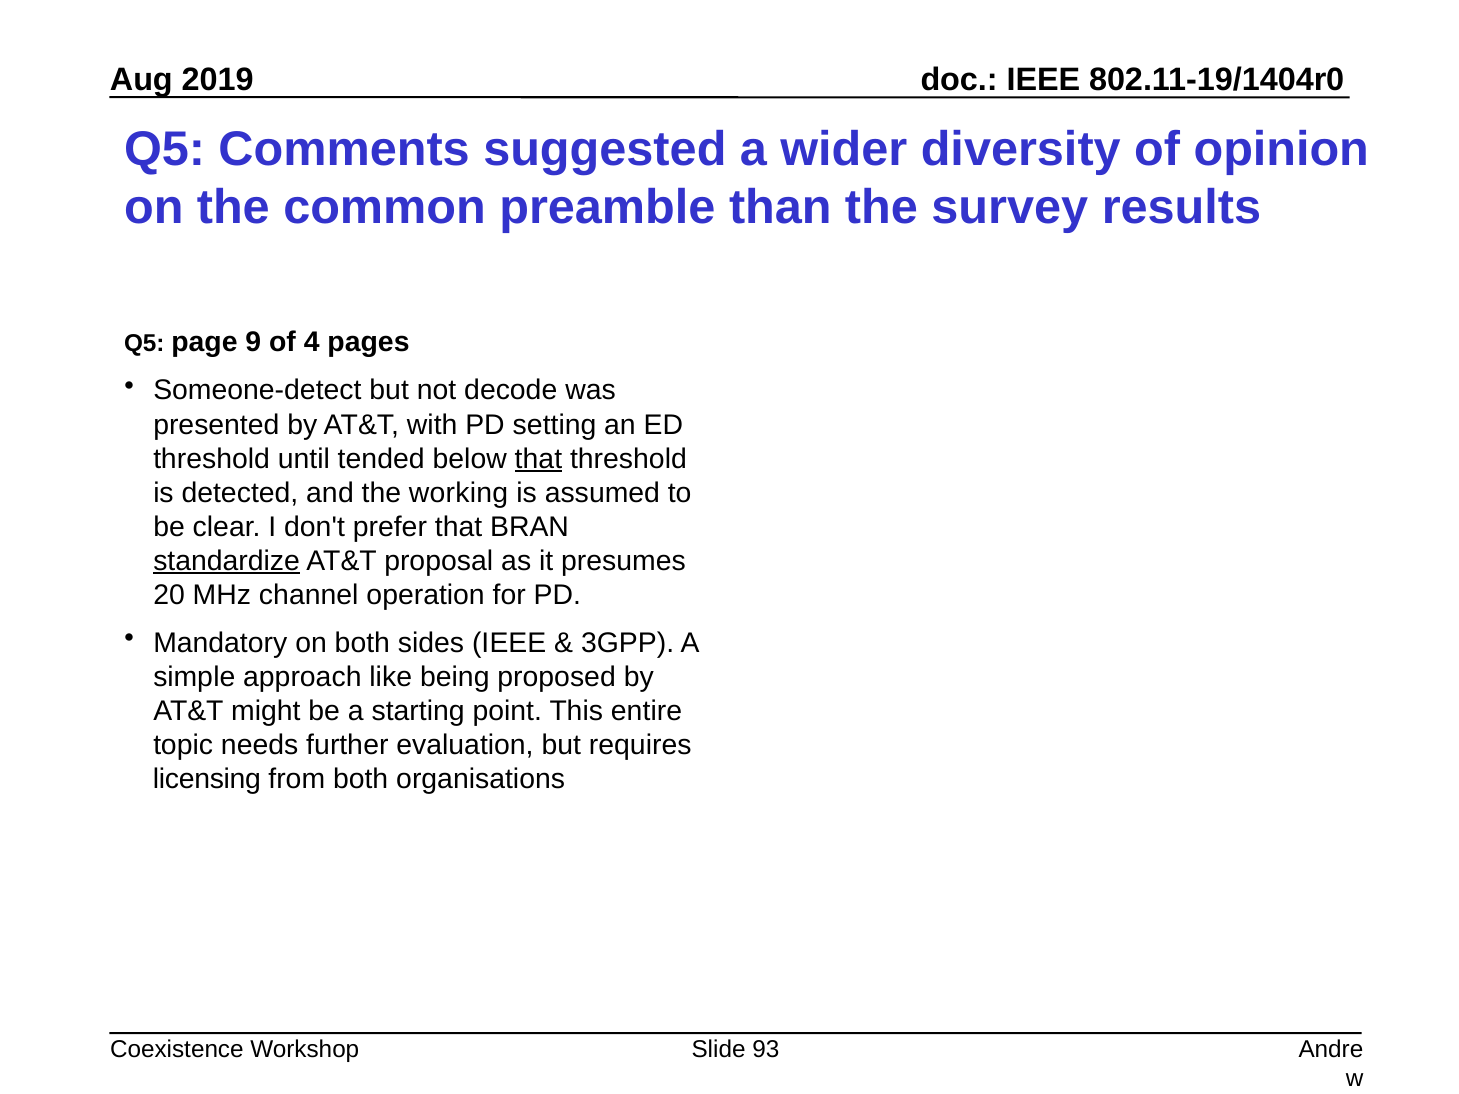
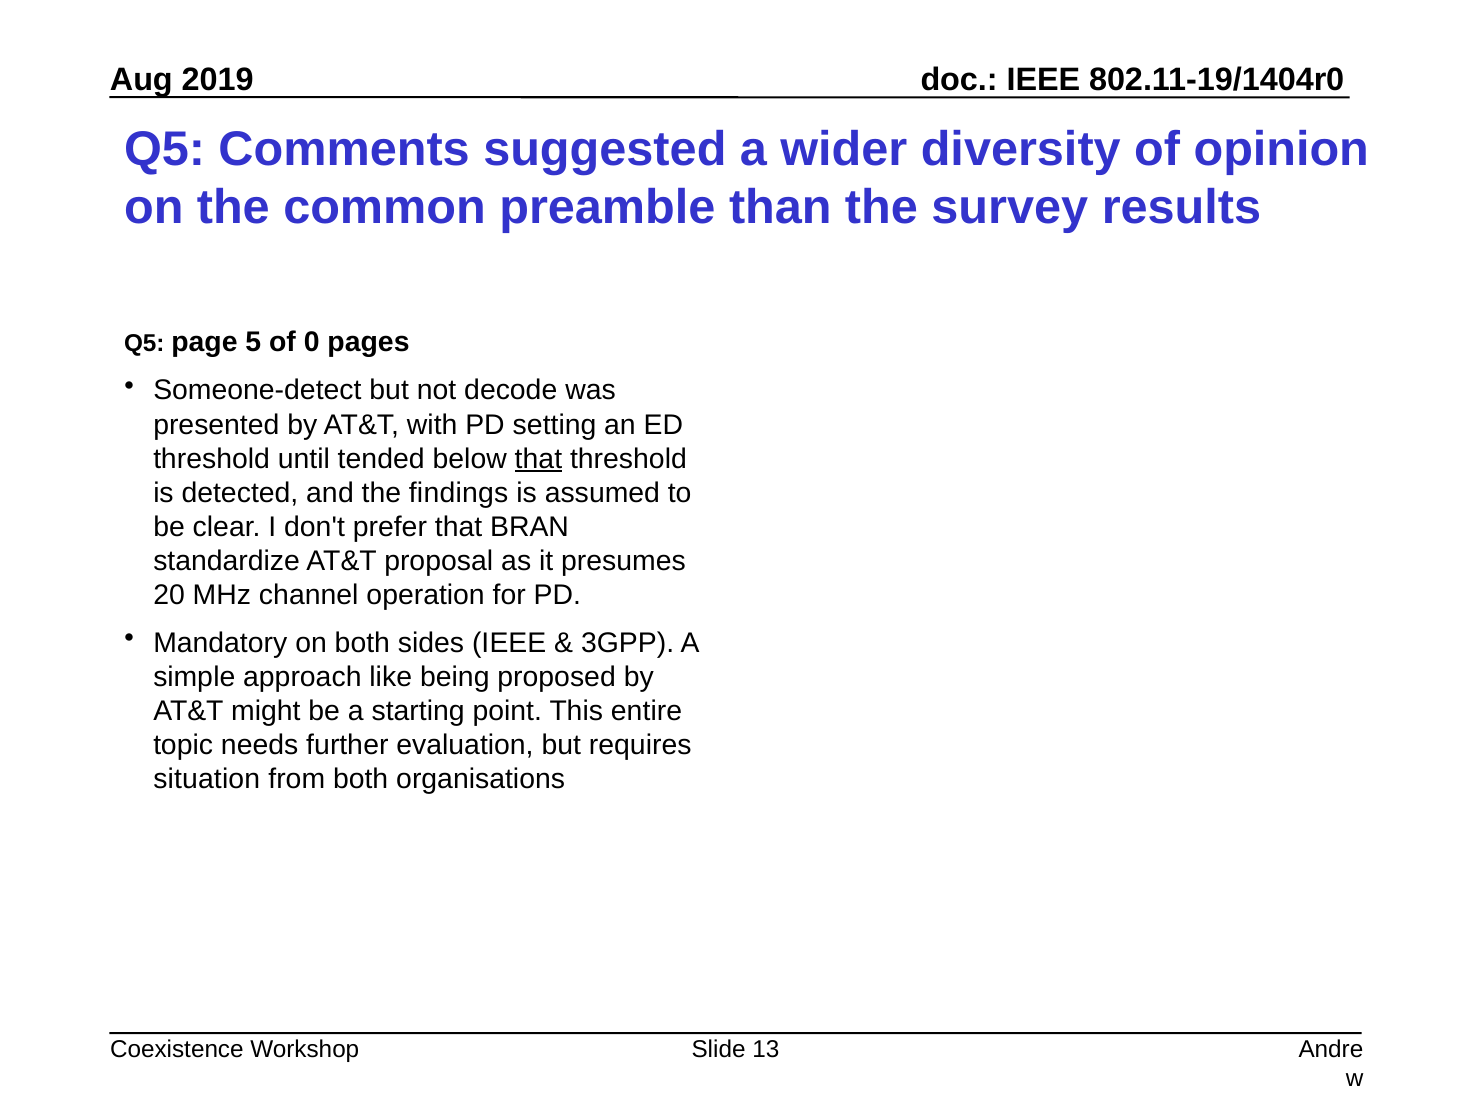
9: 9 -> 5
4: 4 -> 0
working: working -> findings
standardize underline: present -> none
licensing: licensing -> situation
93: 93 -> 13
